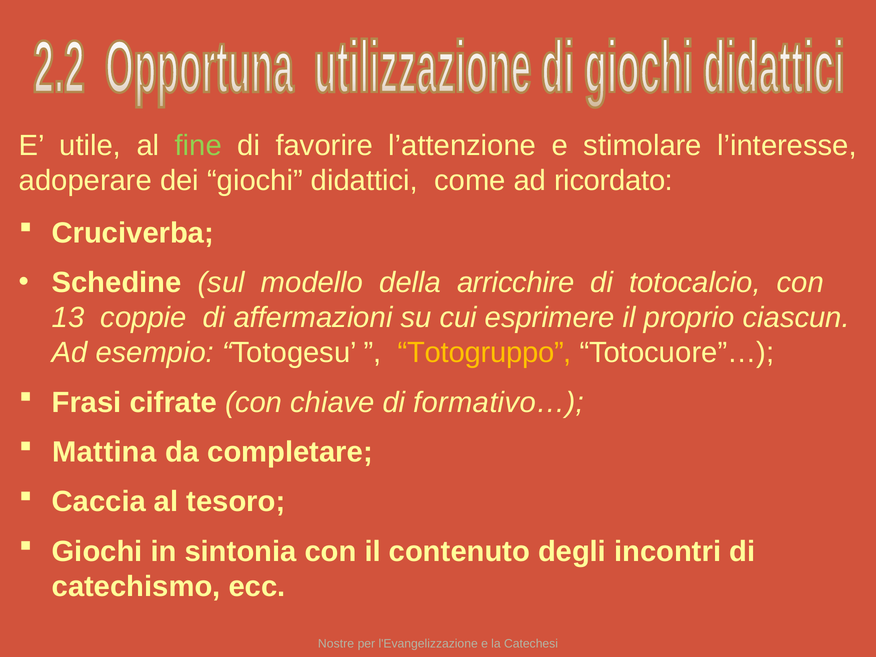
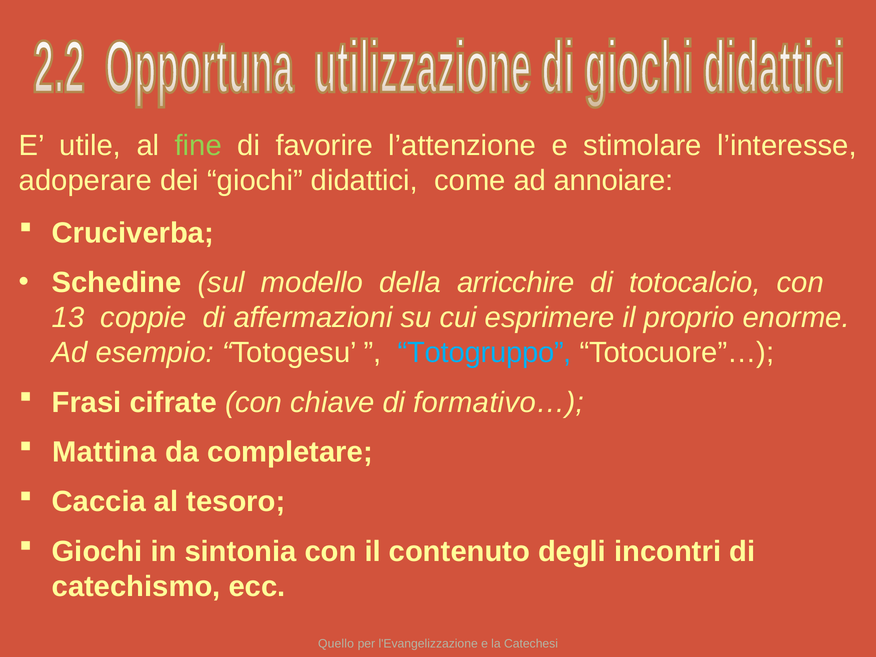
ricordato: ricordato -> annoiare
ciascun: ciascun -> enorme
Totogruppo colour: yellow -> light blue
Nostre: Nostre -> Quello
